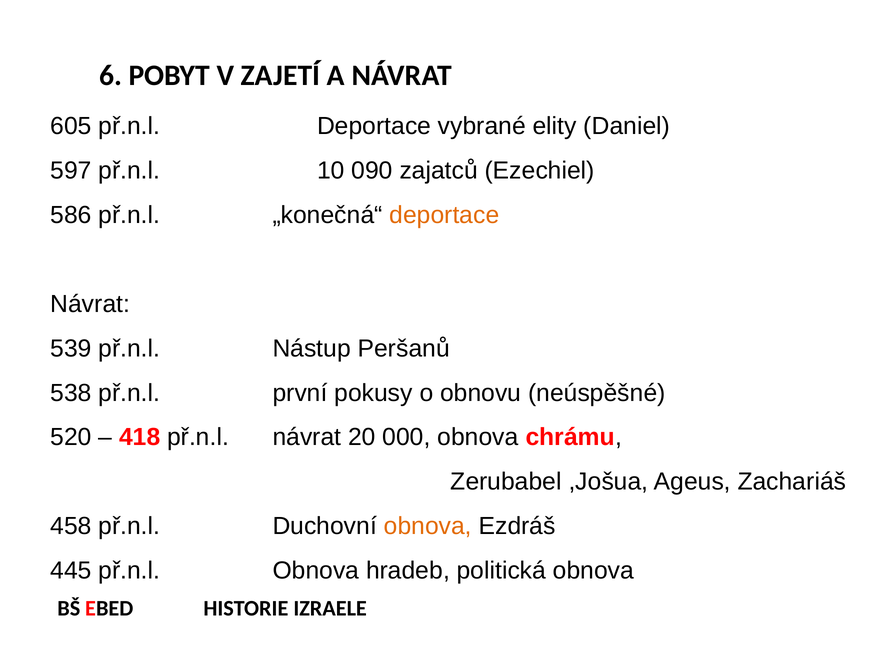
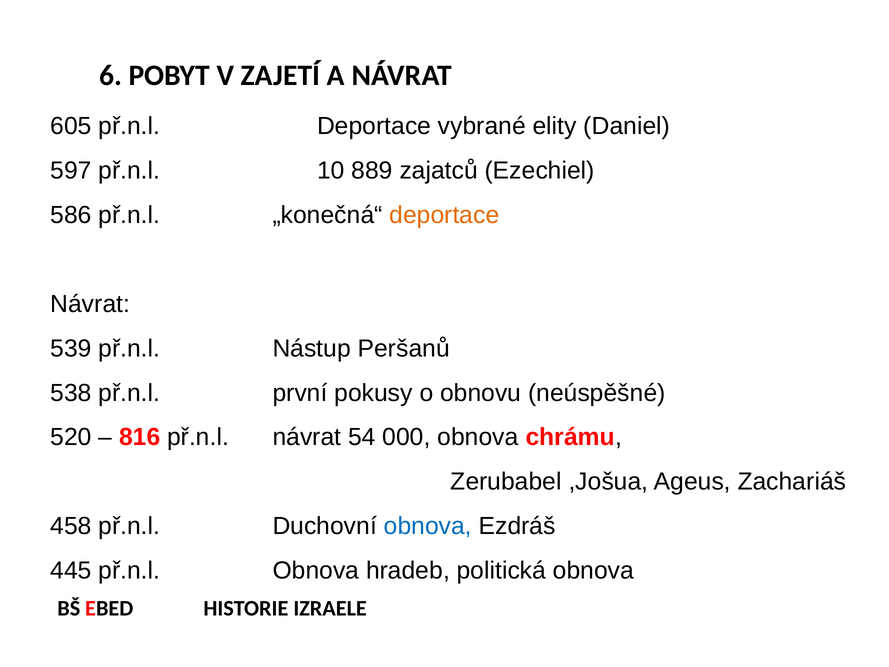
090: 090 -> 889
418: 418 -> 816
20: 20 -> 54
obnova at (428, 526) colour: orange -> blue
